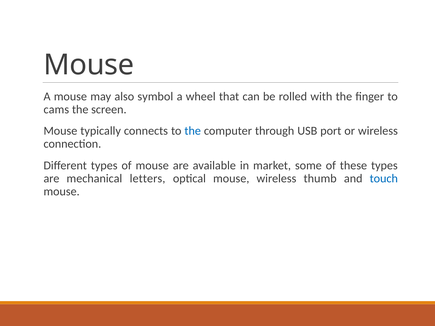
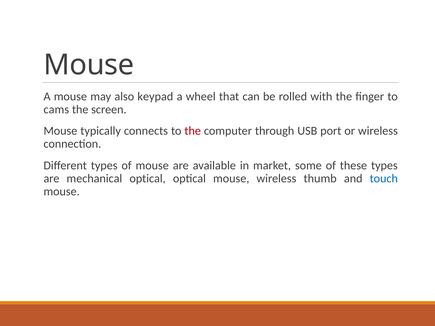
symbol: symbol -> keypad
the at (193, 131) colour: blue -> red
mechanical letters: letters -> optical
